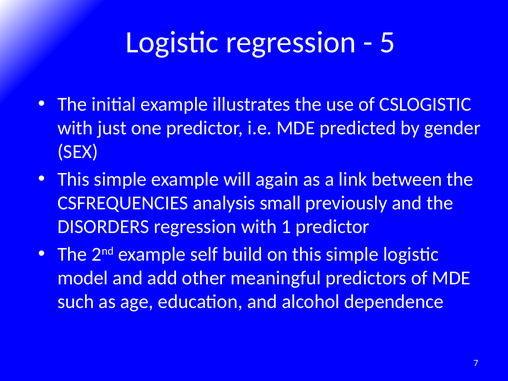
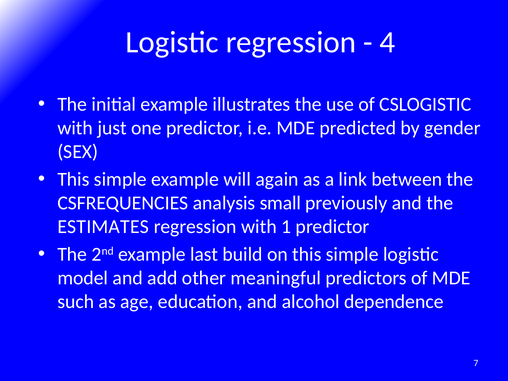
5: 5 -> 4
DISORDERS: DISORDERS -> ESTIMATES
self: self -> last
